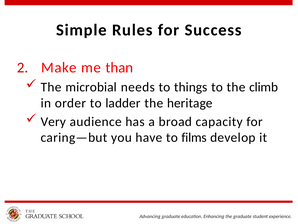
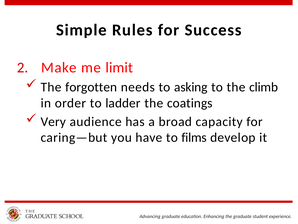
than: than -> limit
microbial: microbial -> forgotten
things: things -> asking
heritage: heritage -> coatings
